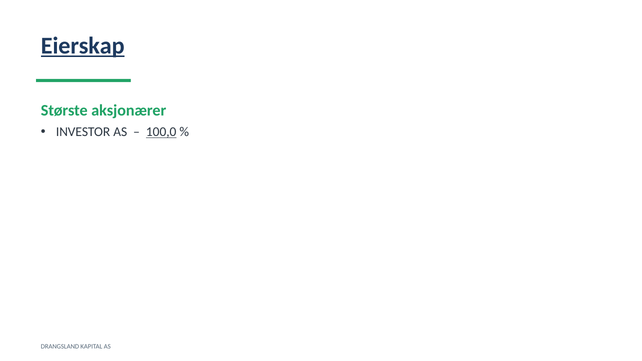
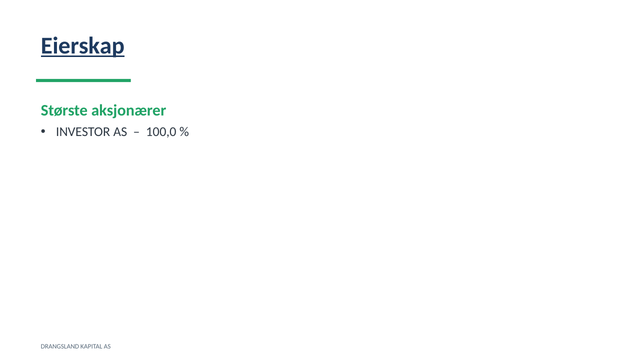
100,0 underline: present -> none
